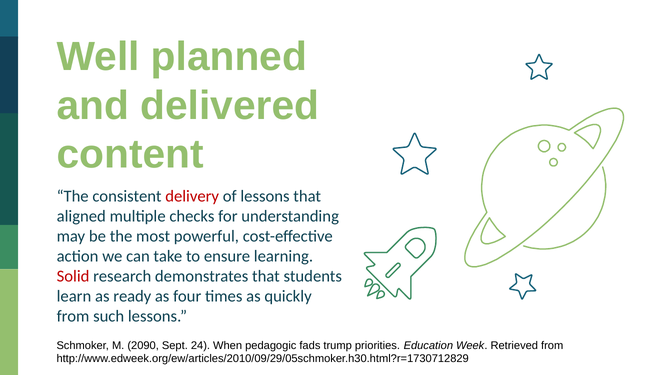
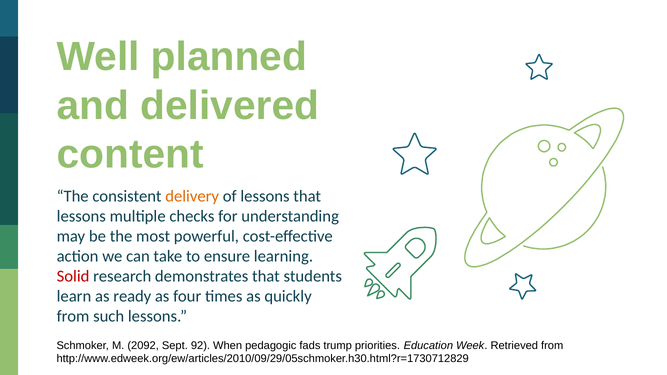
delivery colour: red -> orange
aligned at (81, 216): aligned -> lessons
2090: 2090 -> 2092
24: 24 -> 92
